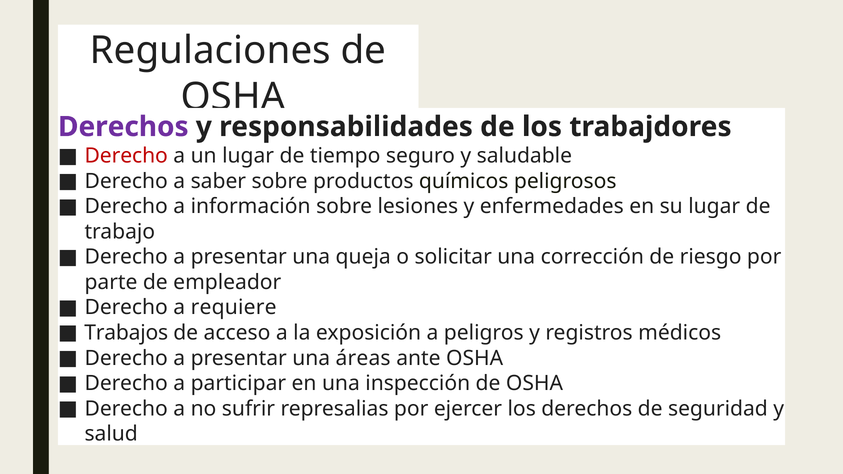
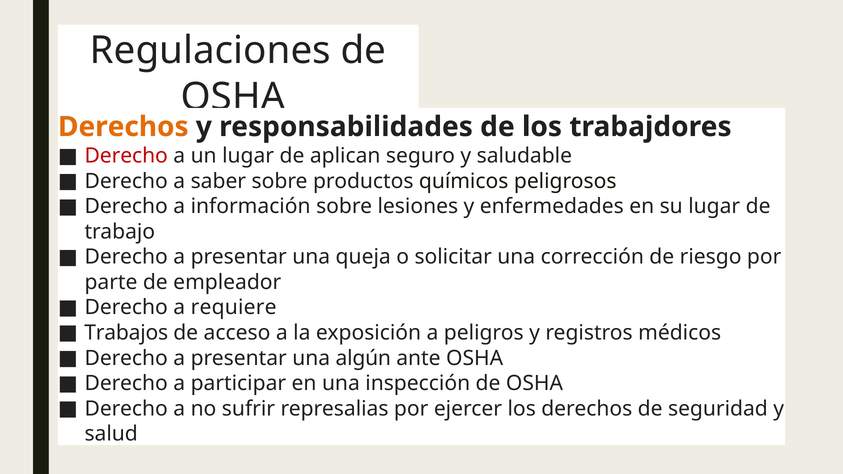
Derechos at (123, 127) colour: purple -> orange
tiempo: tiempo -> aplican
áreas: áreas -> algún
